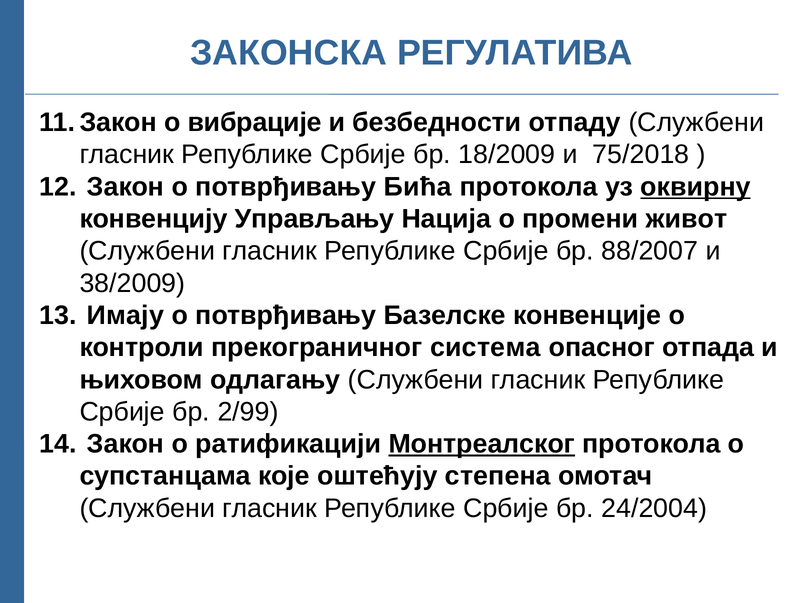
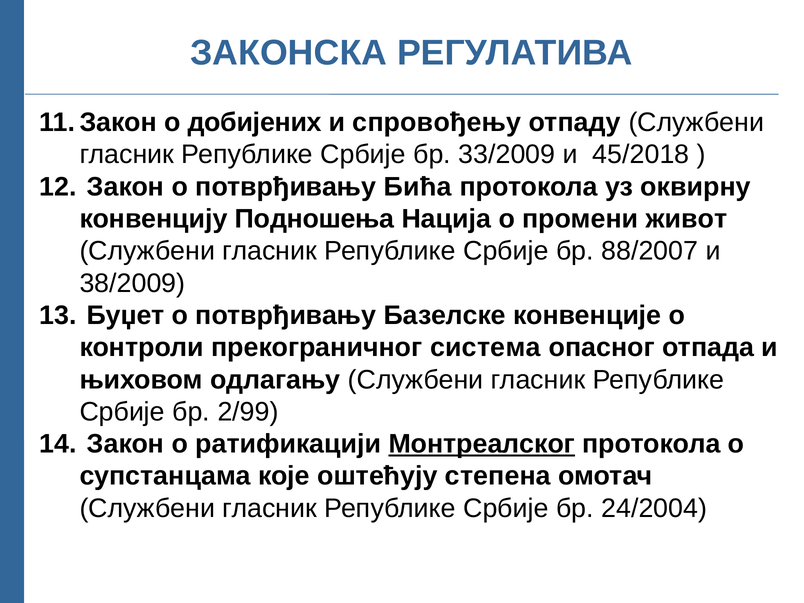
вибрације: вибрације -> добијених
безбедности: безбедности -> спровођењу
18/2009: 18/2009 -> 33/2009
75/2018: 75/2018 -> 45/2018
оквирну underline: present -> none
Управљању: Управљању -> Подношења
Имају: Имају -> Буџет
